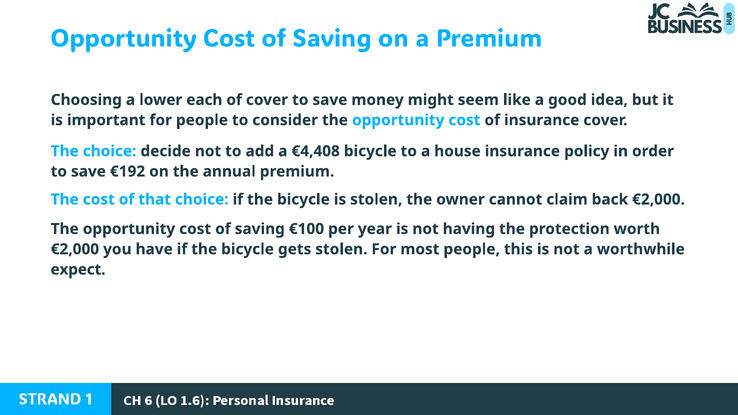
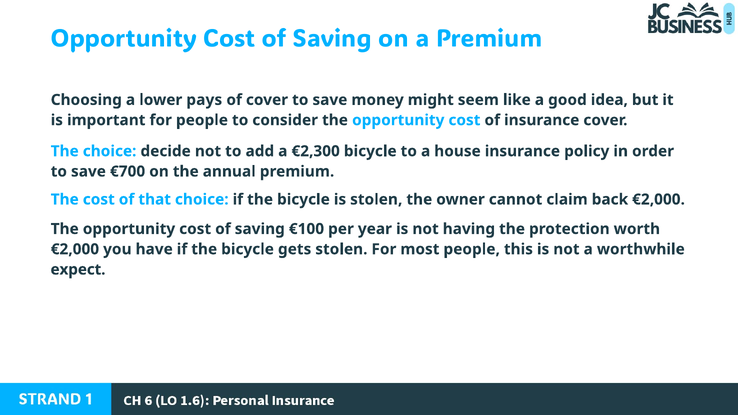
each: each -> pays
€4,408: €4,408 -> €2,300
€192: €192 -> €700
